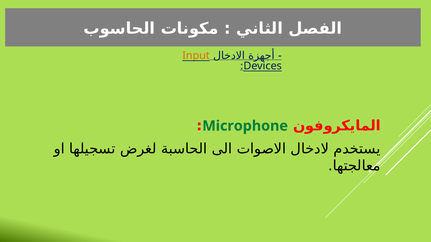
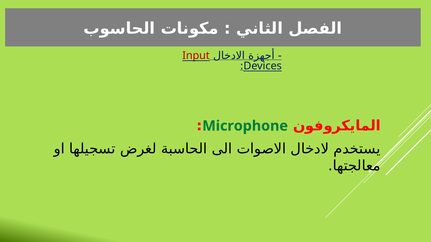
Input colour: orange -> red
